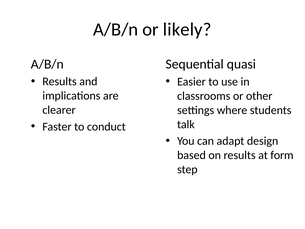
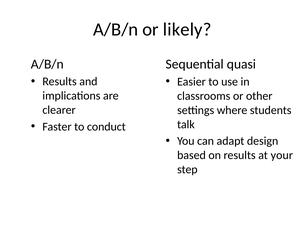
form: form -> your
